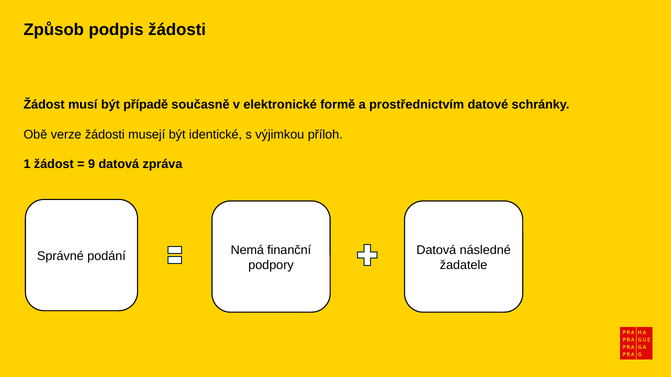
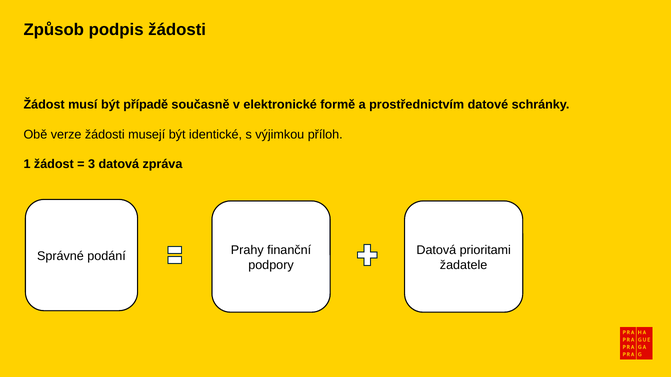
9: 9 -> 3
následné: následné -> prioritami
Nemá: Nemá -> Prahy
